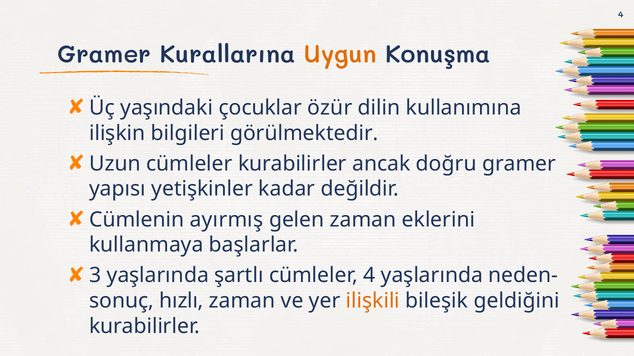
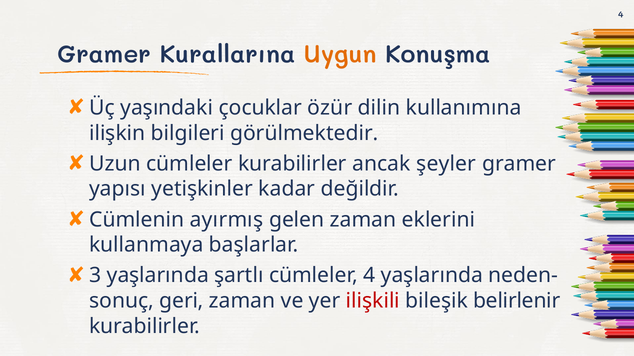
doğru: doğru -> şeyler
hızlı: hızlı -> geri
ilişkili colour: orange -> red
geldiğini: geldiğini -> belirlenir
